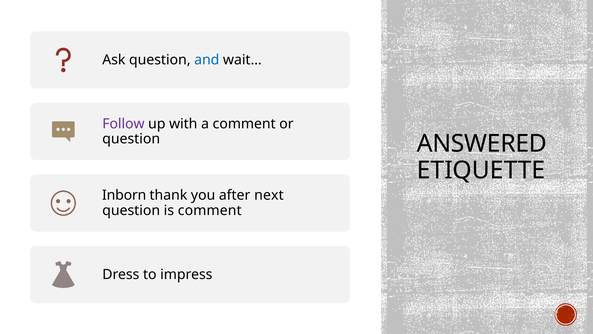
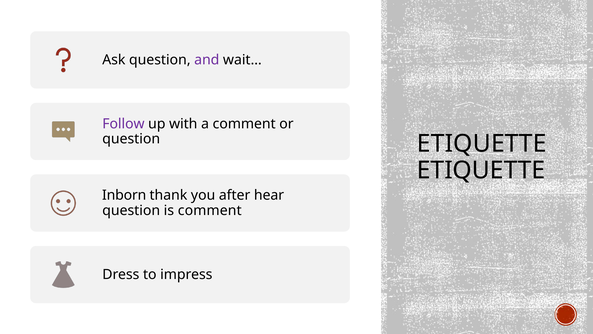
and colour: blue -> purple
ANSWERED at (482, 144): ANSWERED -> ETIQUETTE
next: next -> hear
